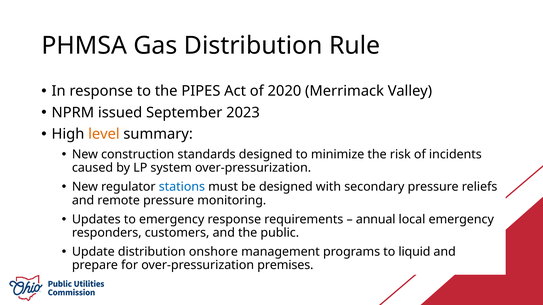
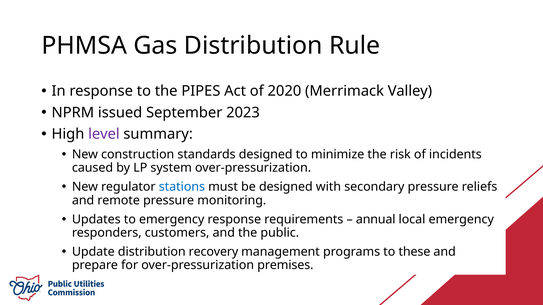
level colour: orange -> purple
onshore: onshore -> recovery
liquid: liquid -> these
